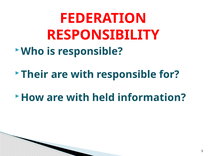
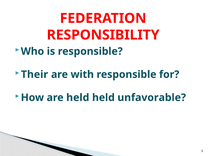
How are with: with -> held
information: information -> unfavorable
